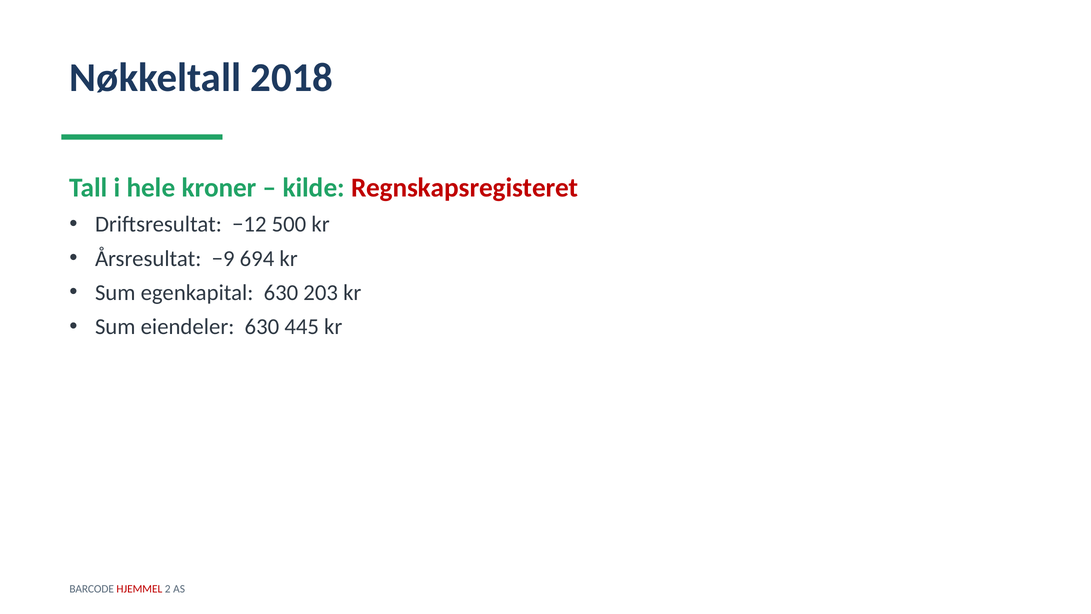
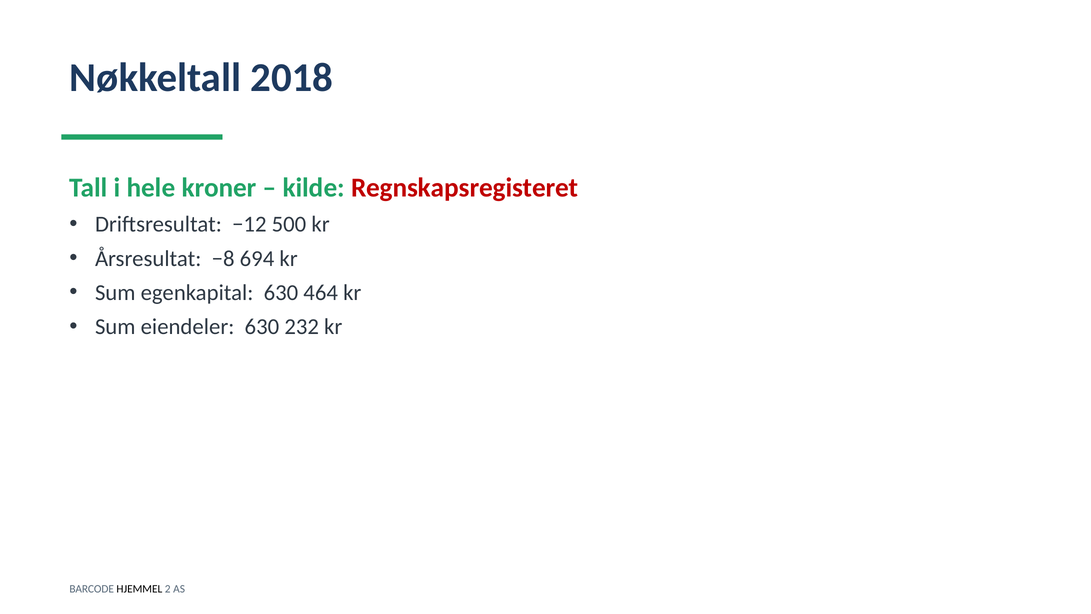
−9: −9 -> −8
203: 203 -> 464
445: 445 -> 232
HJEMMEL colour: red -> black
